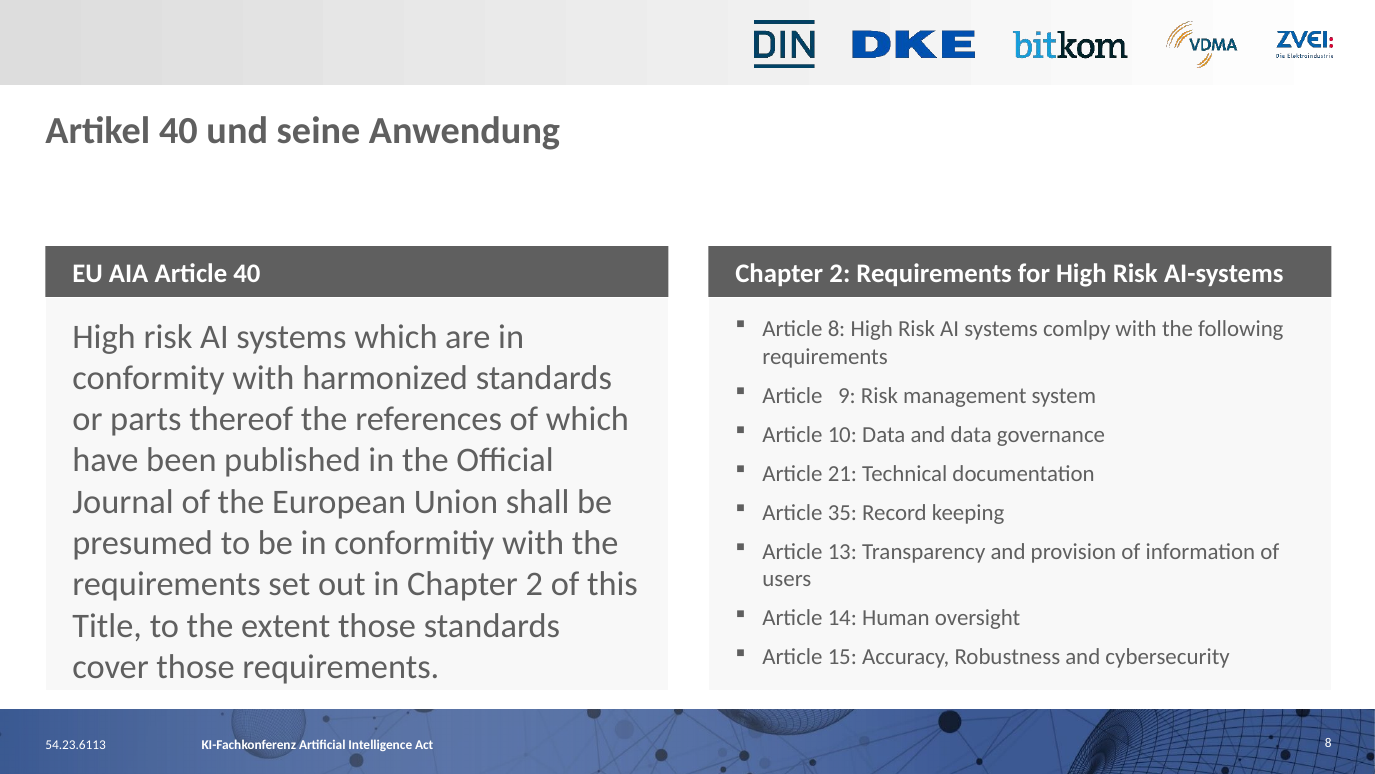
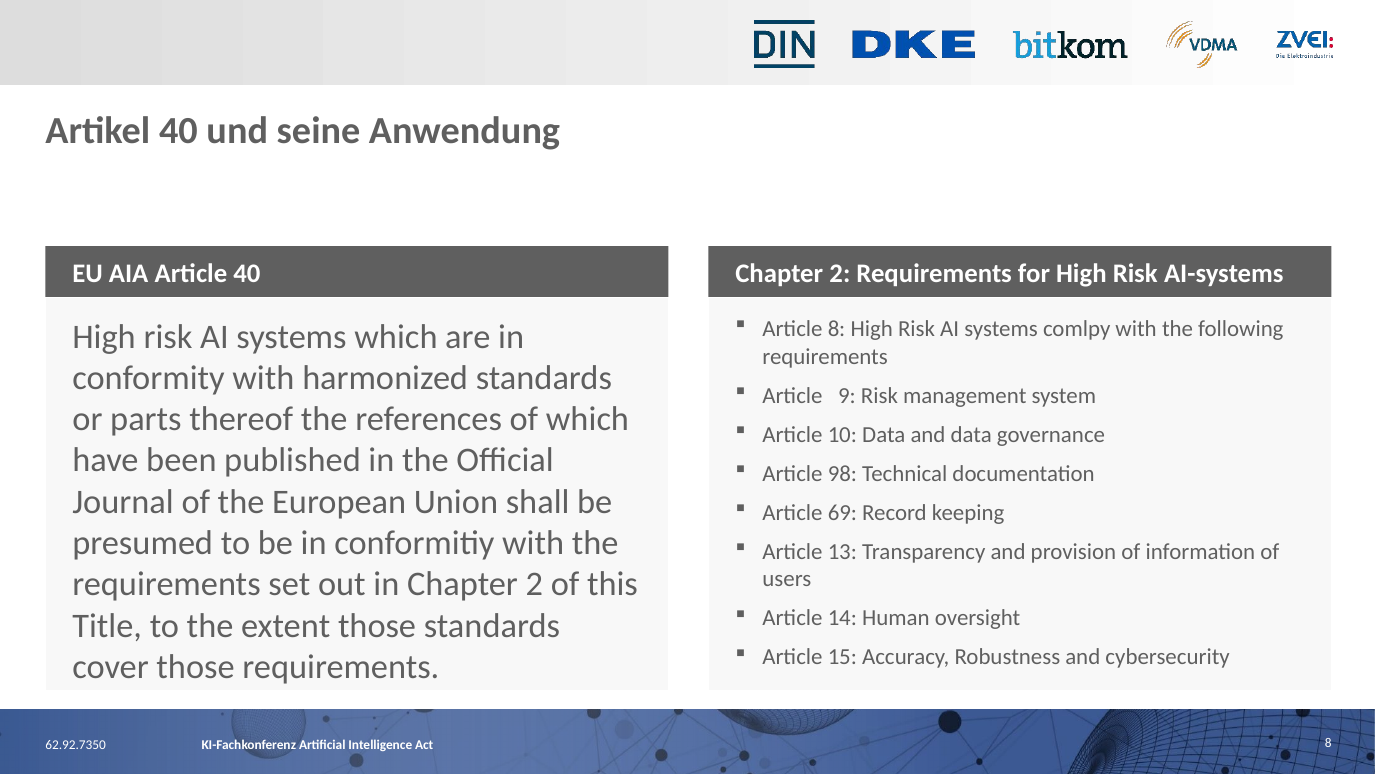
21: 21 -> 98
35: 35 -> 69
54.23.6113: 54.23.6113 -> 62.92.7350
